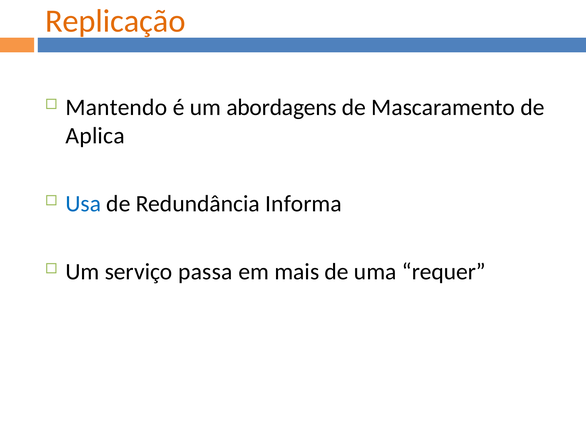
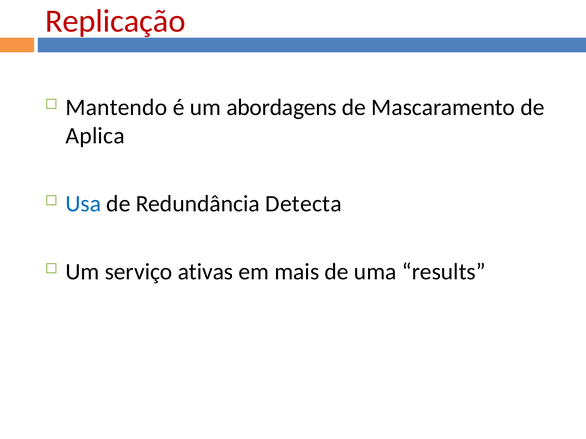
Replicação colour: orange -> red
Informa: Informa -> Detecta
passa: passa -> ativas
requer: requer -> results
